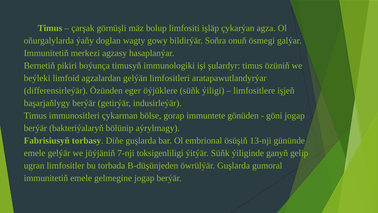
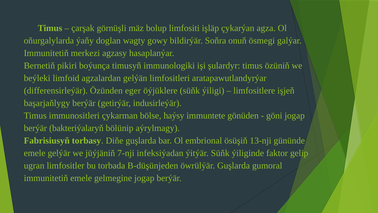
gorap: gorap -> haýsy
toksigenliligi: toksigenliligi -> infeksiýadan
ganyň: ganyň -> faktor
